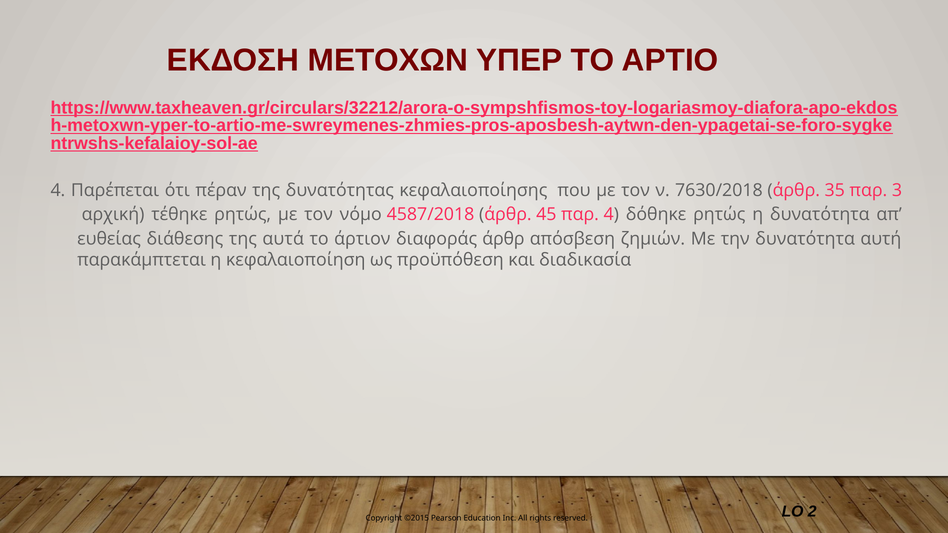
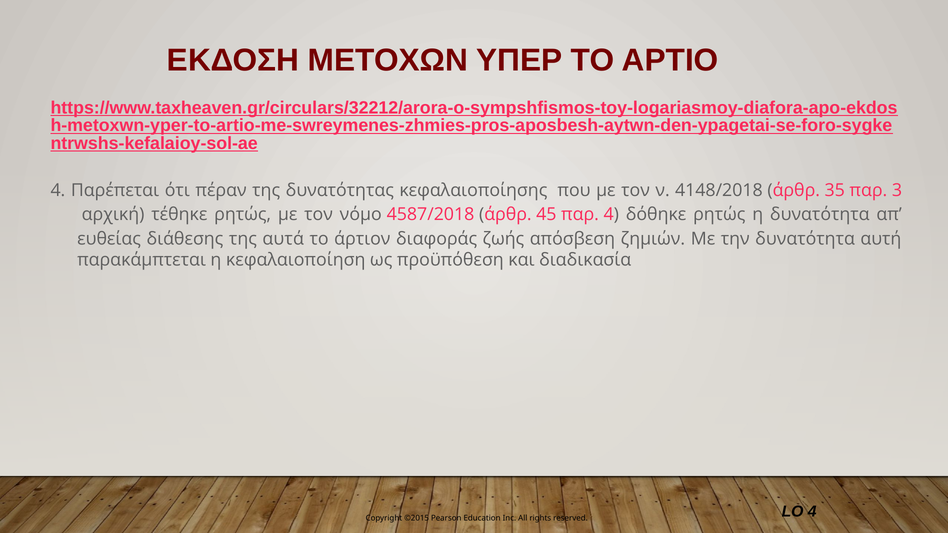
7630/2018: 7630/2018 -> 4148/2018
διαφοράς άρθρ: άρθρ -> ζωής
LO 2: 2 -> 4
